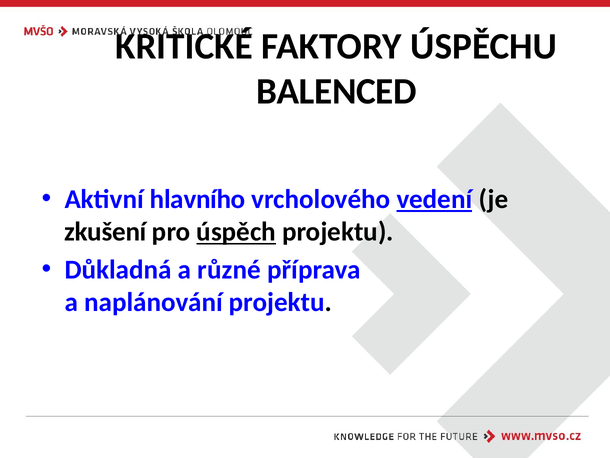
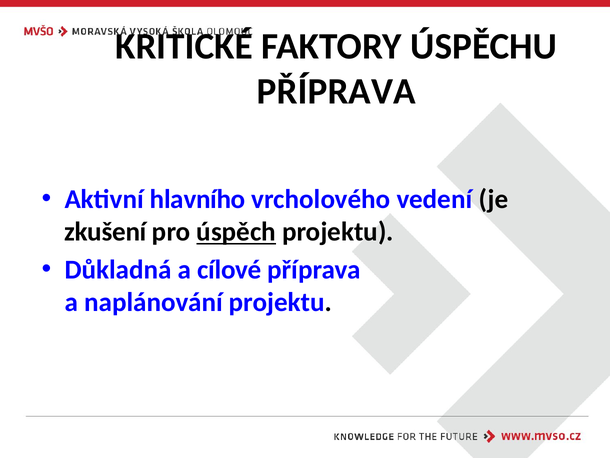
BALENCED at (336, 91): BALENCED -> PŘÍPRAVA
vedení underline: present -> none
různé: různé -> cílové
